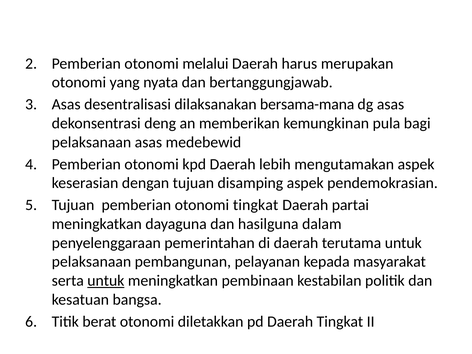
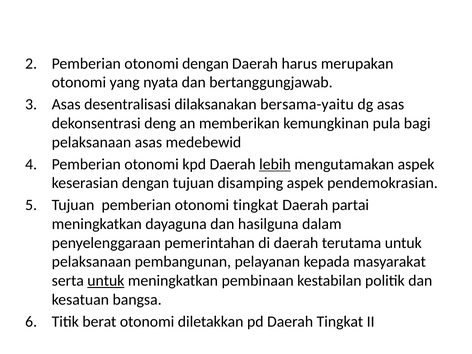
otonomi melalui: melalui -> dengan
bersama-mana: bersama-mana -> bersama-yaitu
lebih underline: none -> present
